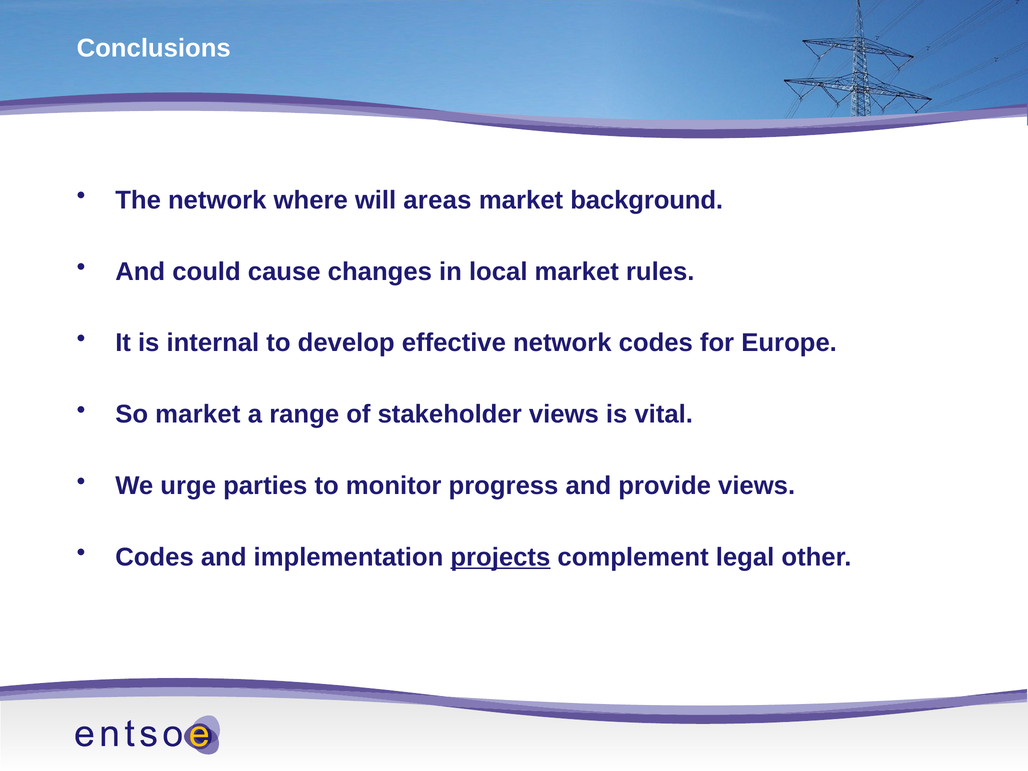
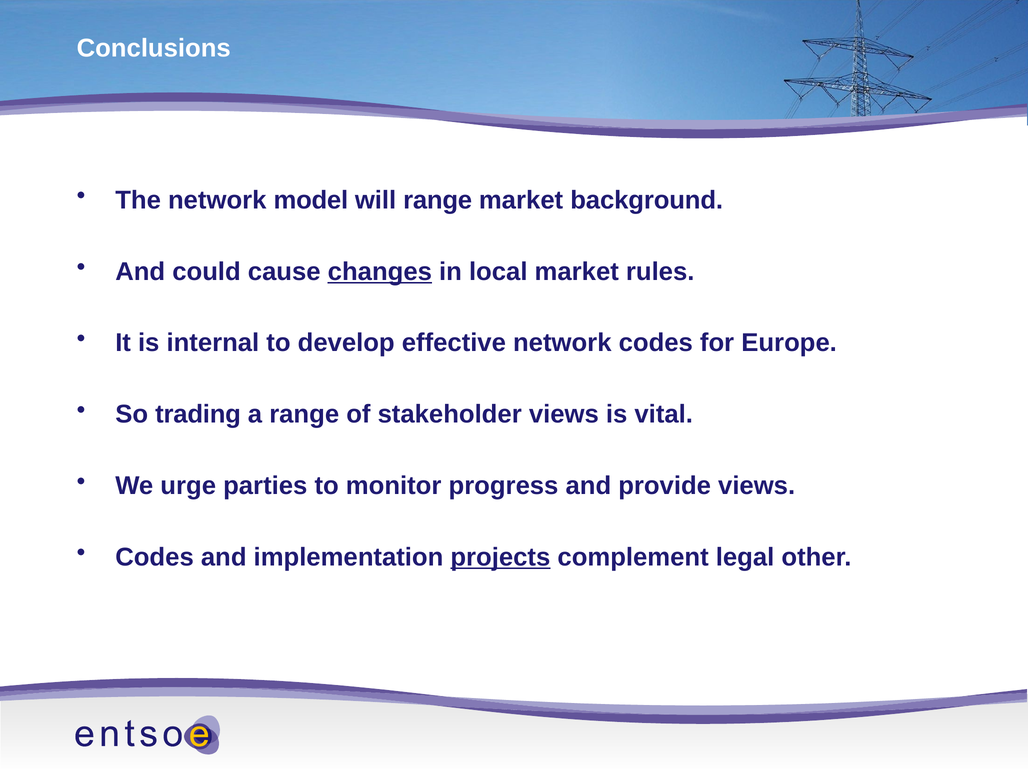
where: where -> model
will areas: areas -> range
changes underline: none -> present
So market: market -> trading
